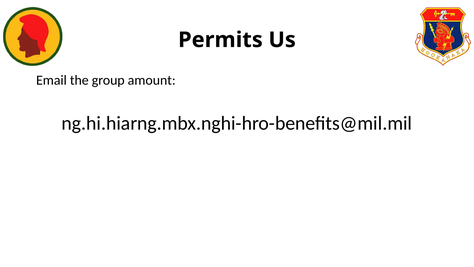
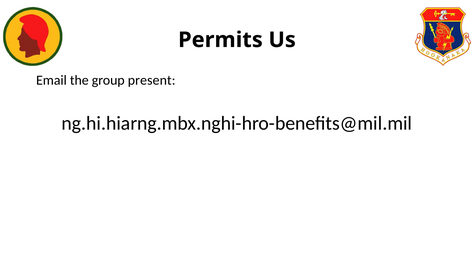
amount: amount -> present
